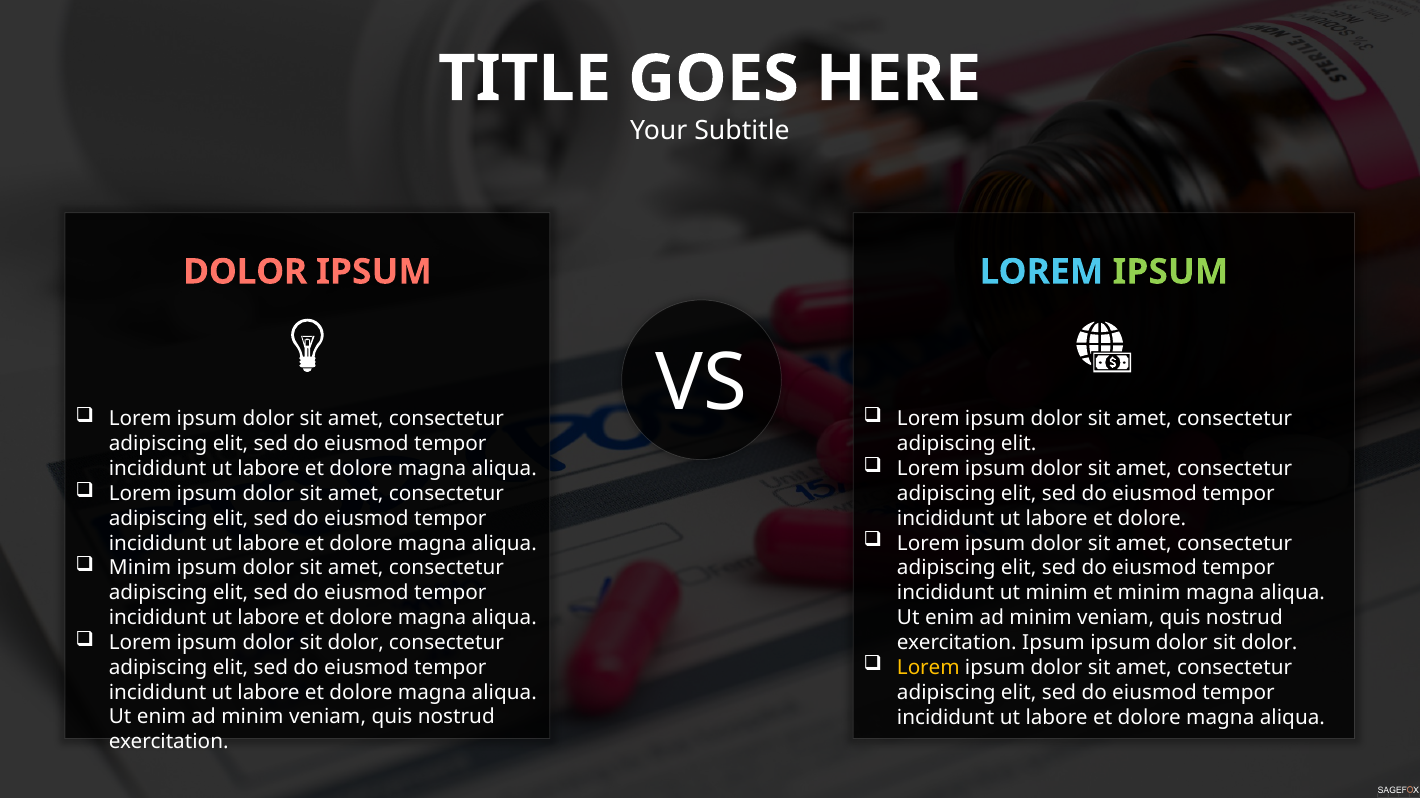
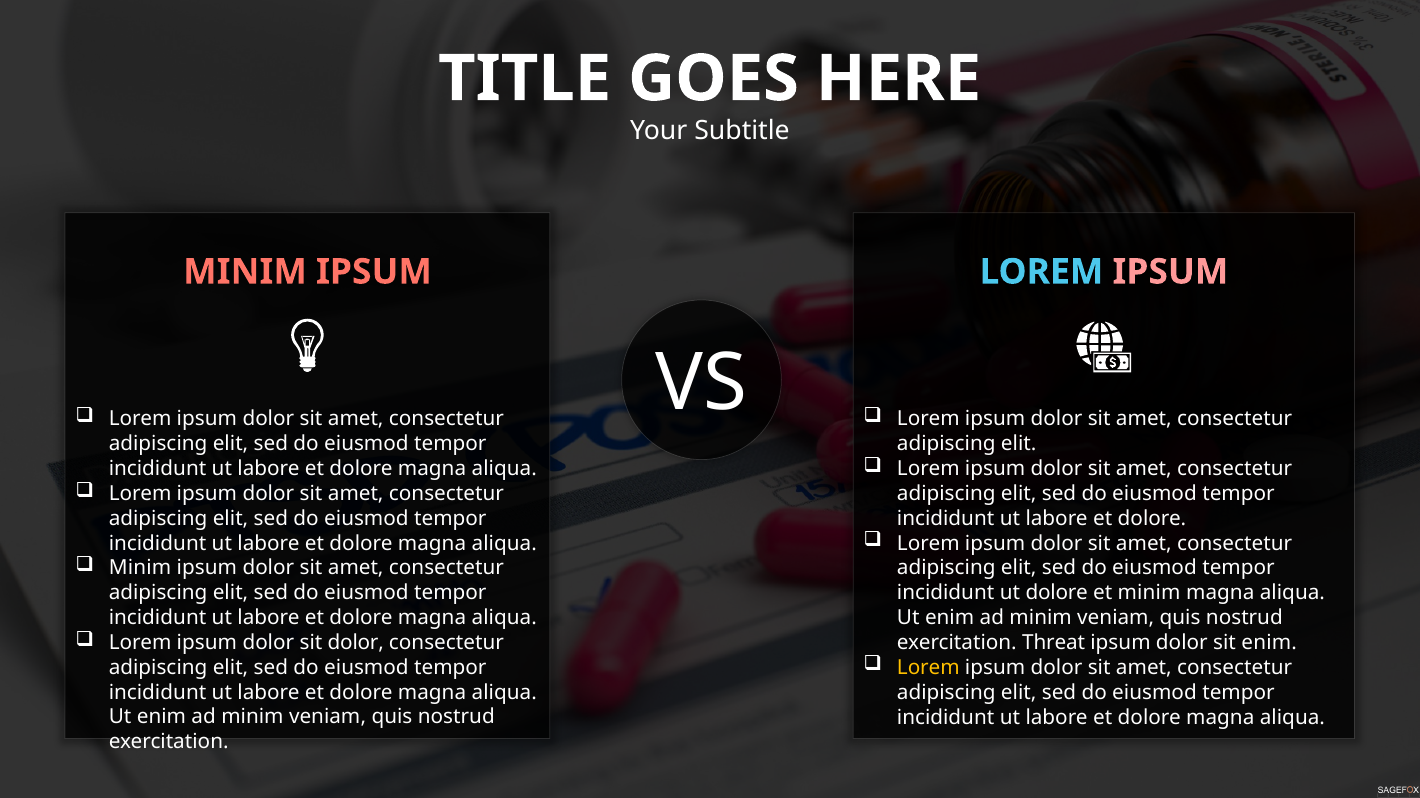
DOLOR at (245, 272): DOLOR -> MINIM
IPSUM at (1170, 272) colour: light green -> pink
ut minim: minim -> dolore
exercitation Ipsum: Ipsum -> Threat
dolor at (1269, 643): dolor -> enim
